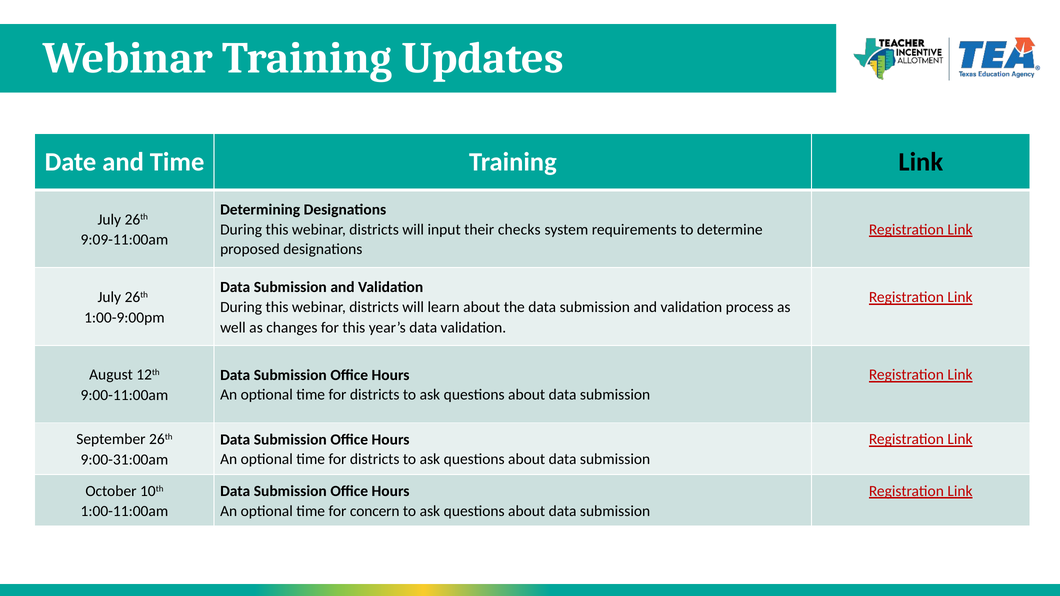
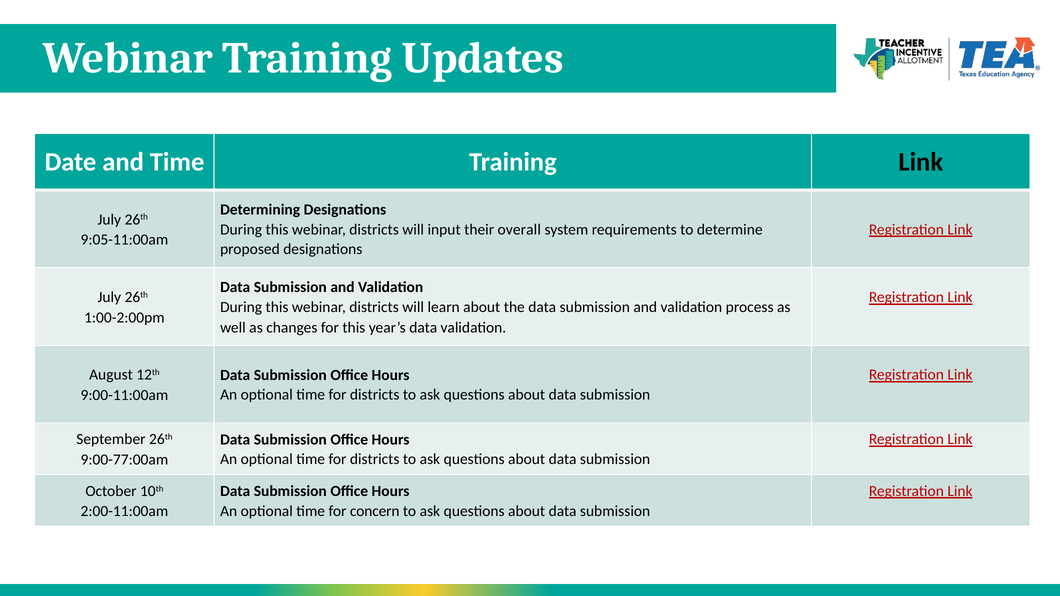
checks: checks -> overall
9:09-11:00am: 9:09-11:00am -> 9:05-11:00am
1:00-9:00pm: 1:00-9:00pm -> 1:00-2:00pm
9:00-31:00am: 9:00-31:00am -> 9:00-77:00am
1:00-11:00am: 1:00-11:00am -> 2:00-11:00am
